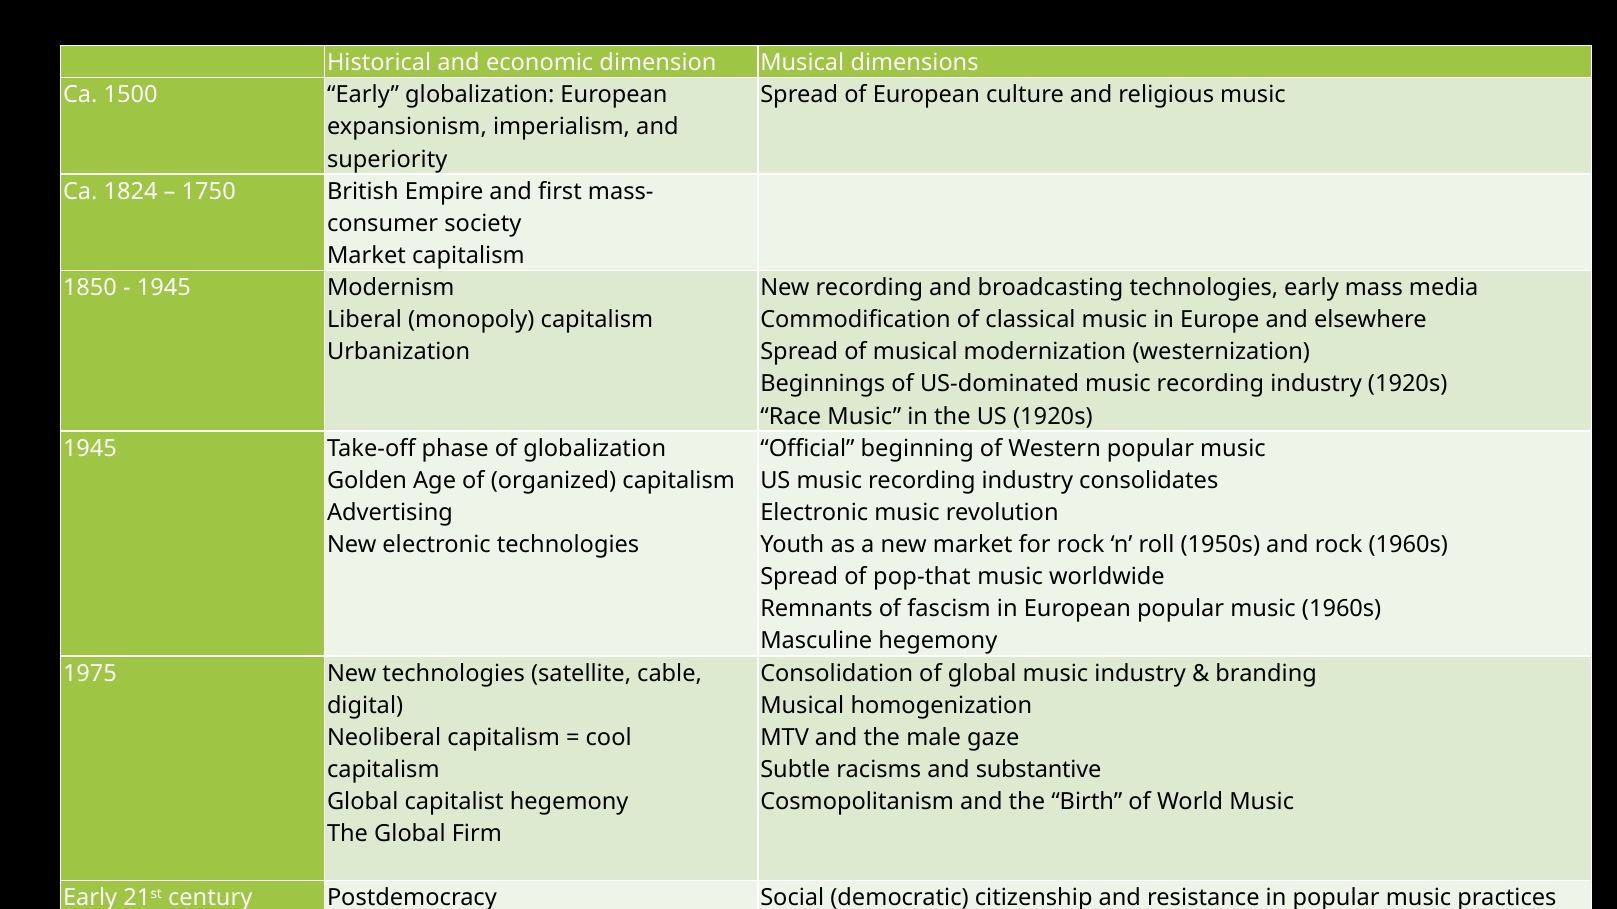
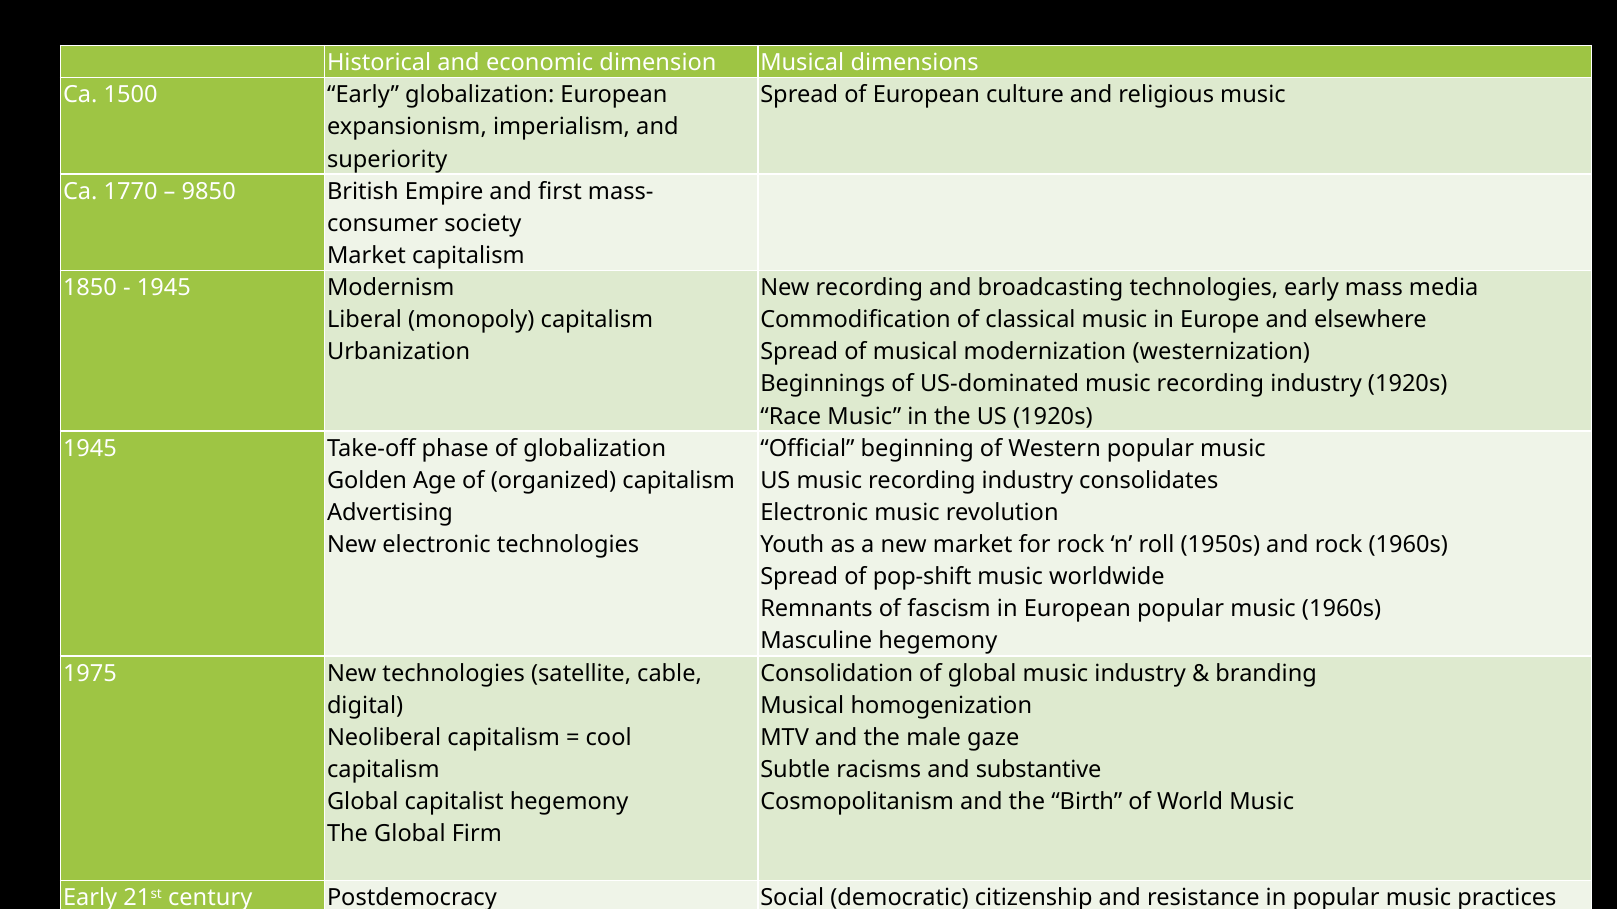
1824: 1824 -> 1770
1750: 1750 -> 9850
pop-that: pop-that -> pop-shift
